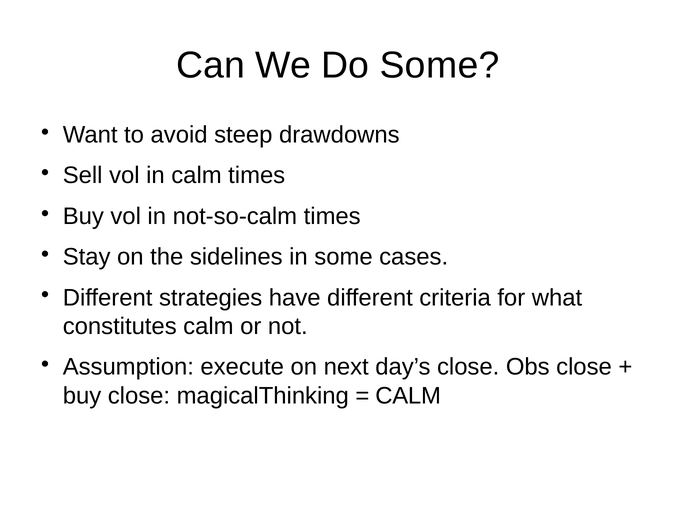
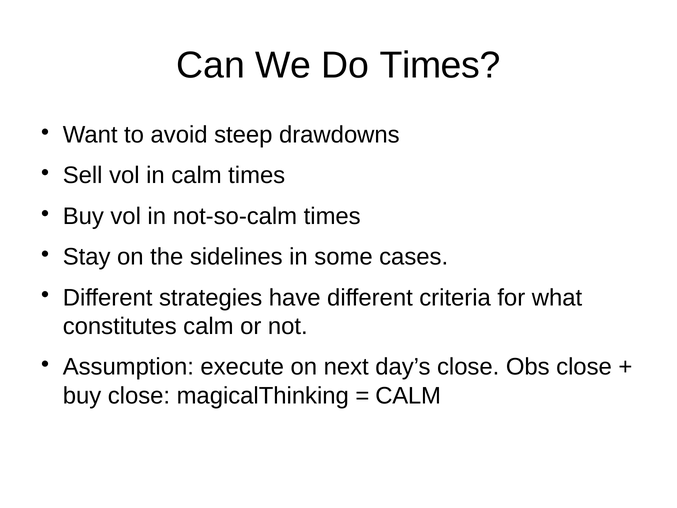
Do Some: Some -> Times
